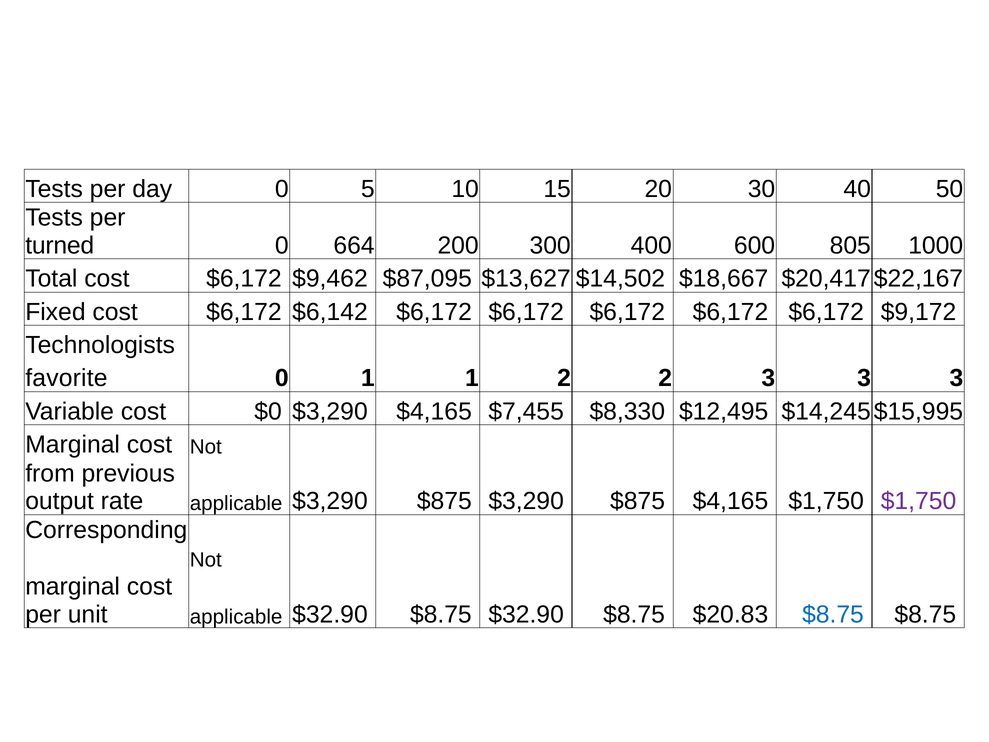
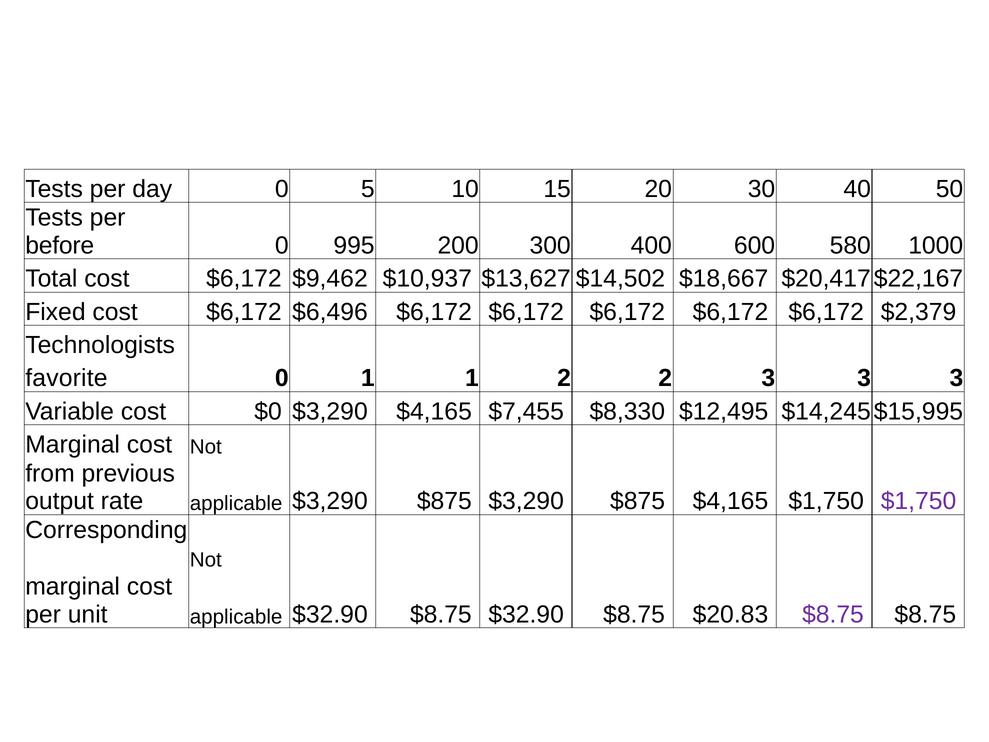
turned: turned -> before
664: 664 -> 995
805: 805 -> 580
$87,095: $87,095 -> $10,937
$6,142: $6,142 -> $6,496
$9,172: $9,172 -> $2,379
$8.75 at (833, 614) colour: blue -> purple
